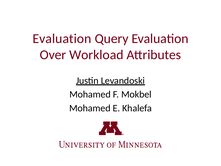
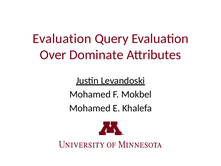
Workload: Workload -> Dominate
